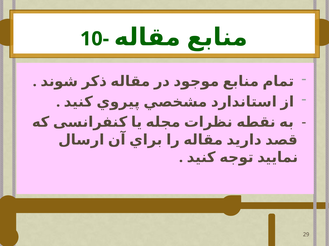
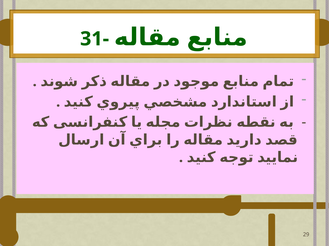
10-: 10- -> 31-
